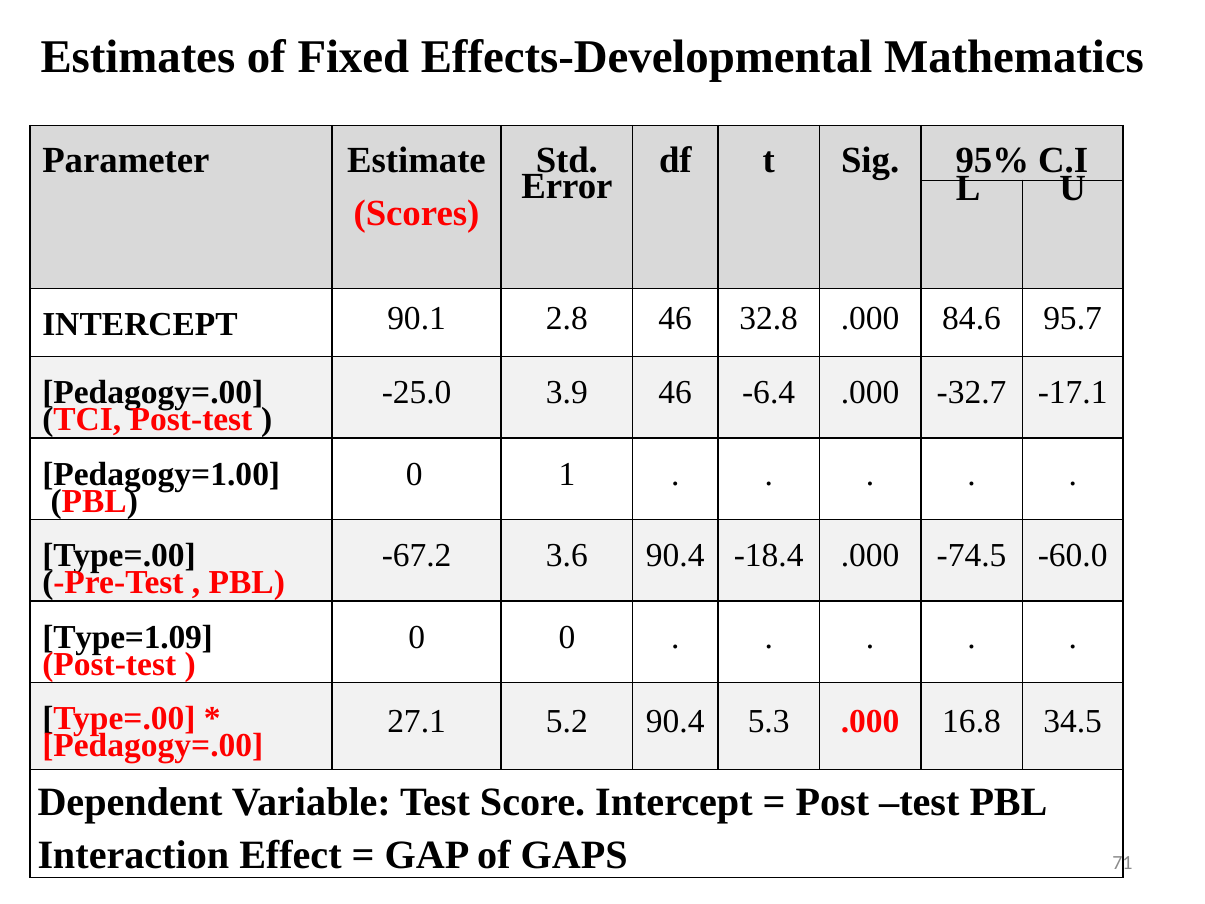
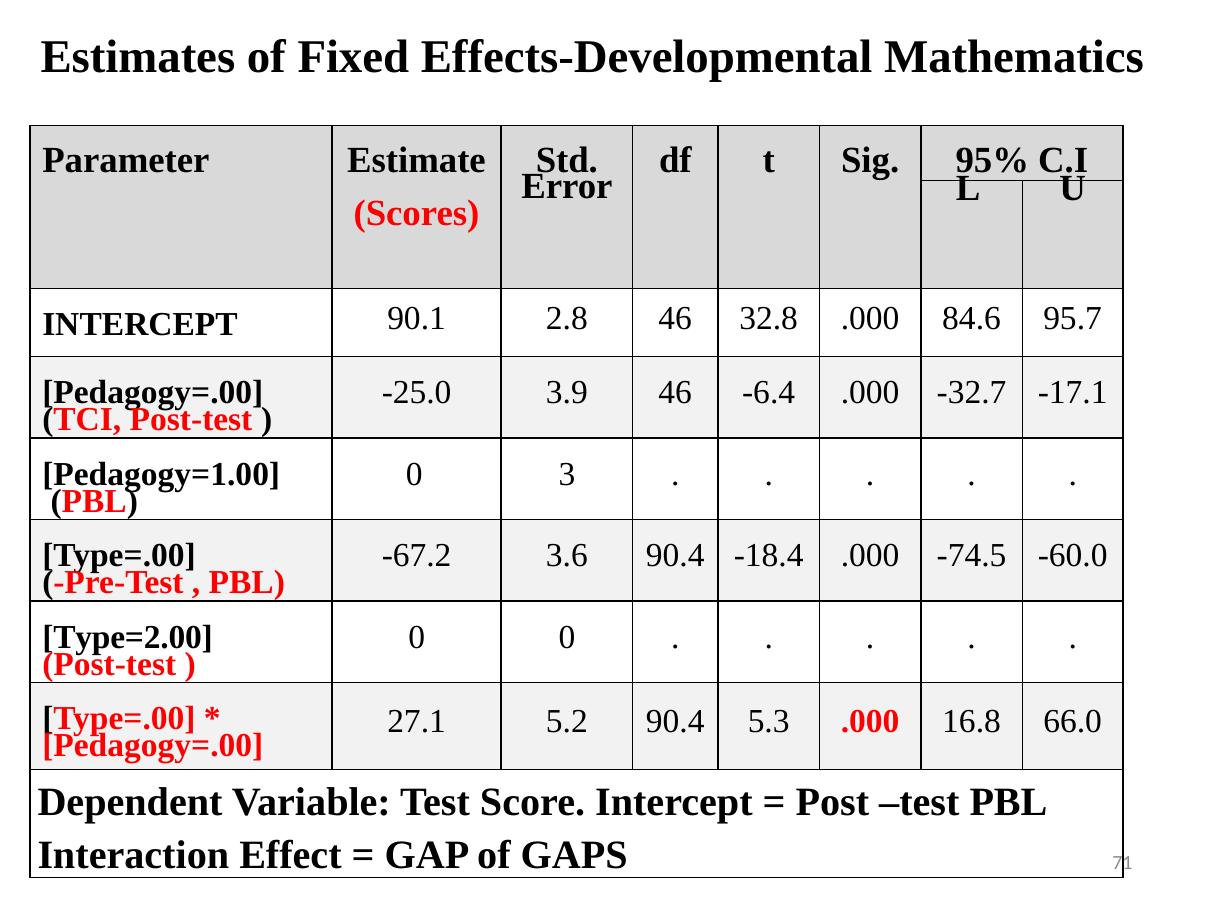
1: 1 -> 3
Type=1.09: Type=1.09 -> Type=2.00
34.5: 34.5 -> 66.0
